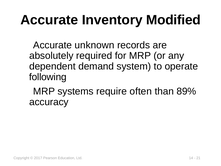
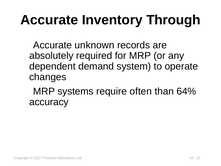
Modified: Modified -> Through
following: following -> changes
89%: 89% -> 64%
